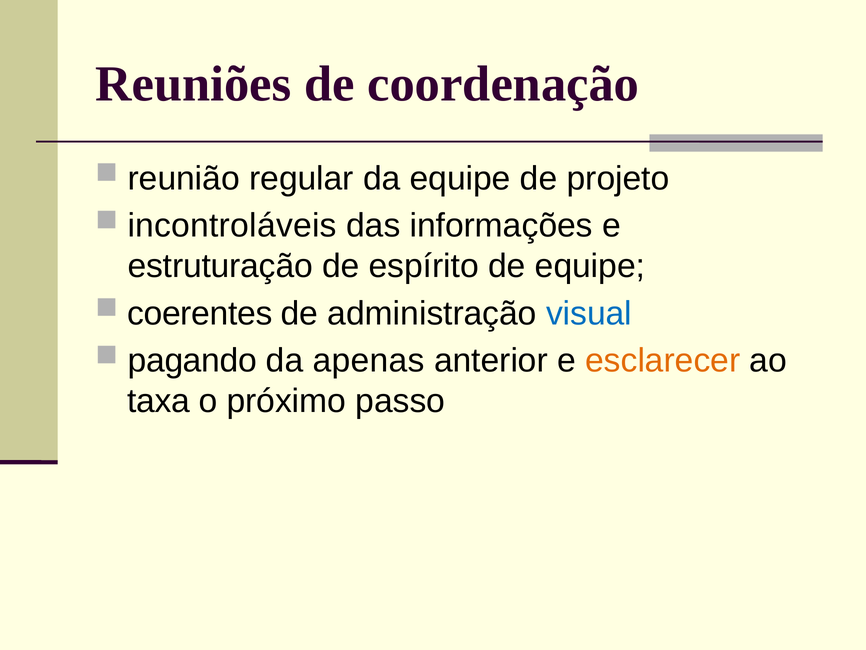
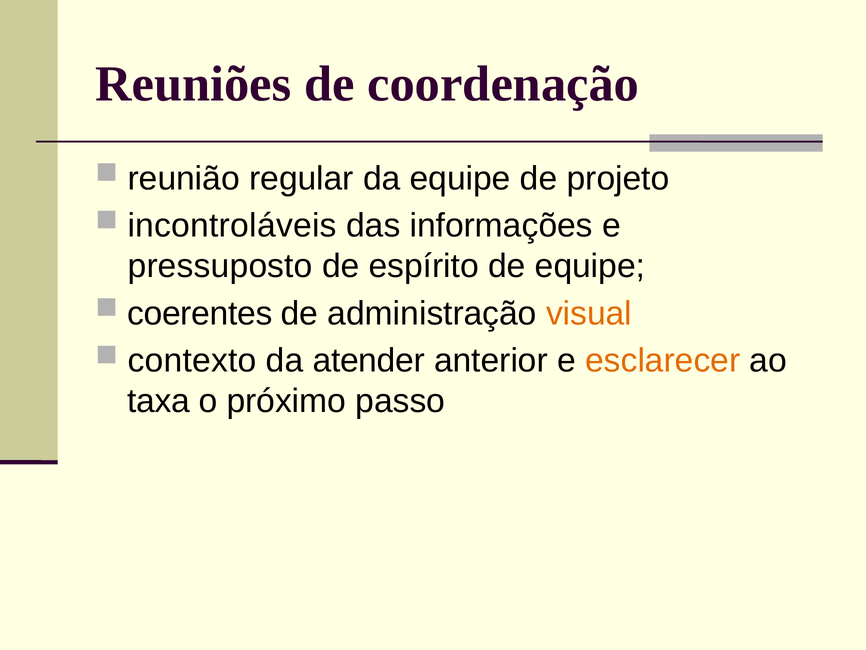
estruturação: estruturação -> pressuposto
visual colour: blue -> orange
pagando: pagando -> contexto
apenas: apenas -> atender
